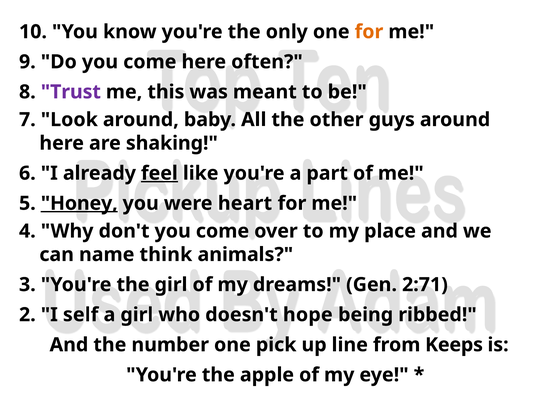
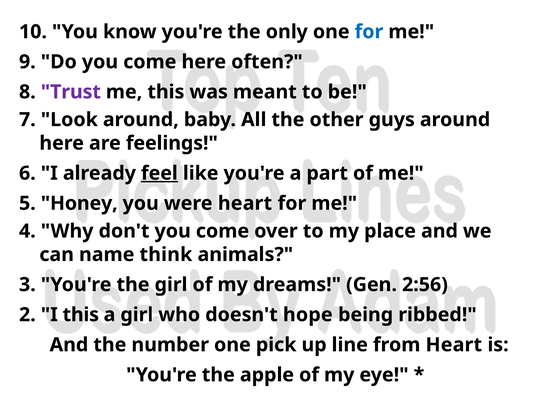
for at (369, 32) colour: orange -> blue
shaking: shaking -> feelings
Honey underline: present -> none
2:71: 2:71 -> 2:56
I self: self -> this
from Keeps: Keeps -> Heart
